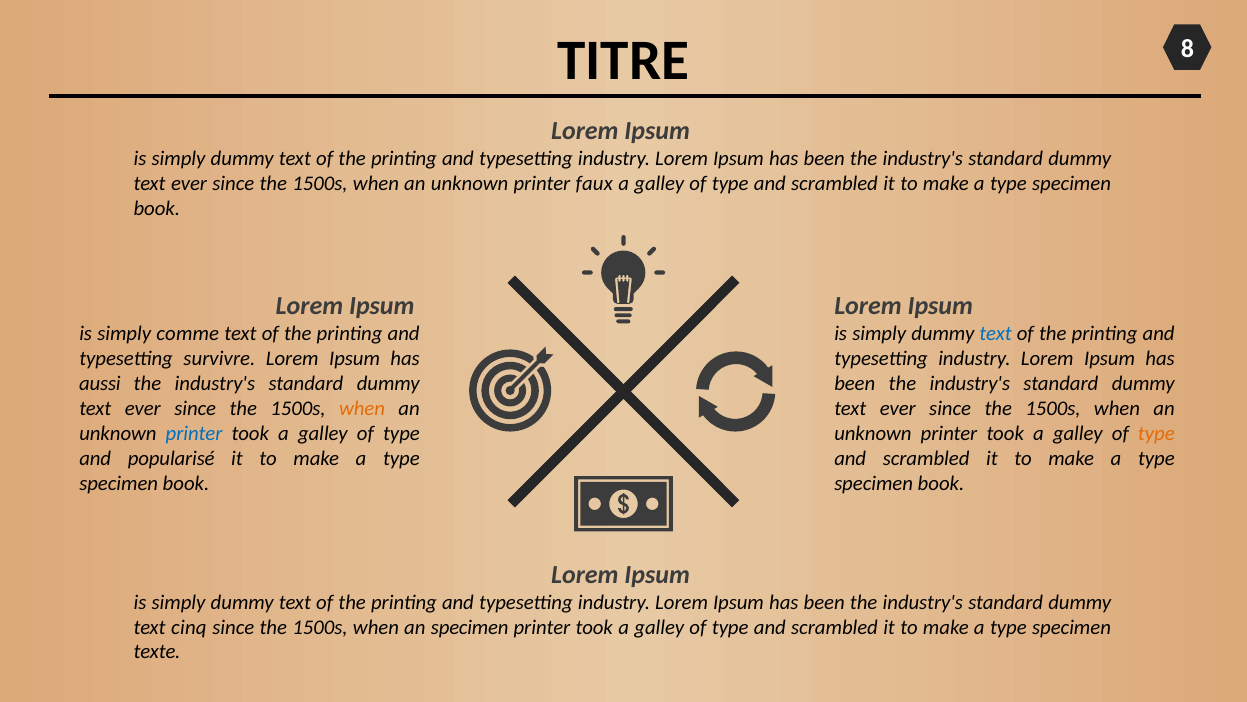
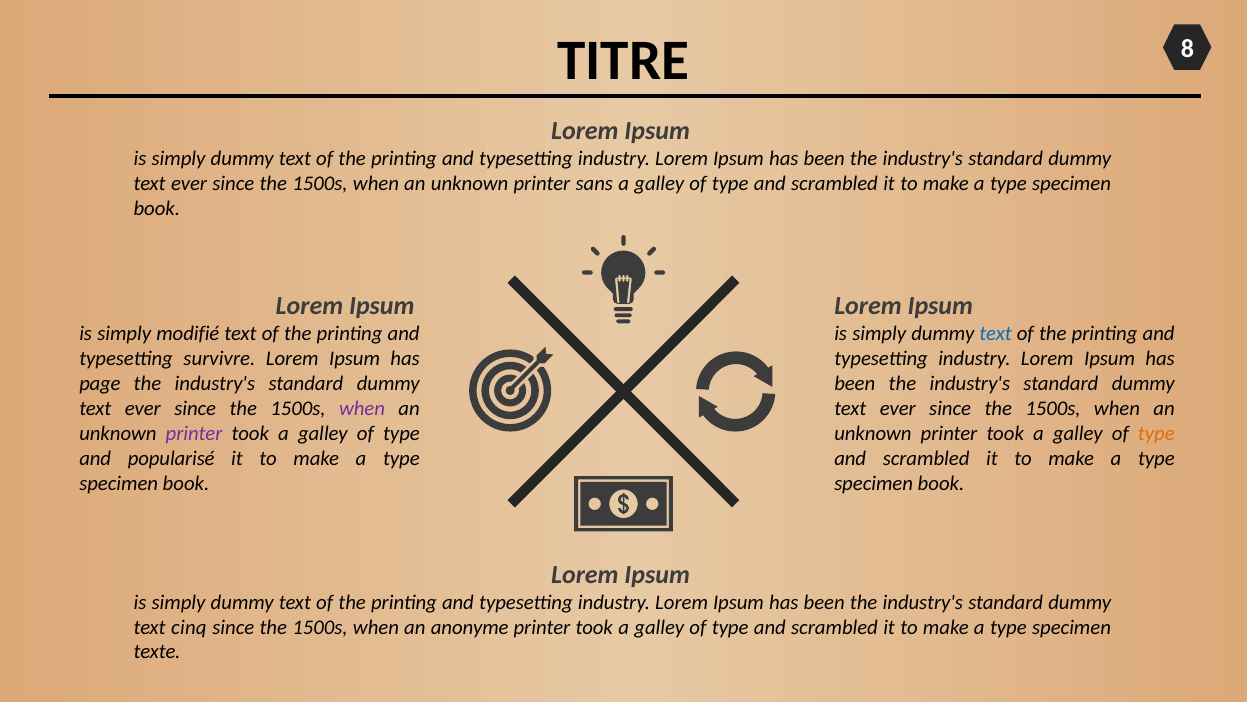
faux: faux -> sans
comme: comme -> modifié
aussi: aussi -> page
when at (362, 408) colour: orange -> purple
printer at (194, 433) colour: blue -> purple
an specimen: specimen -> anonyme
